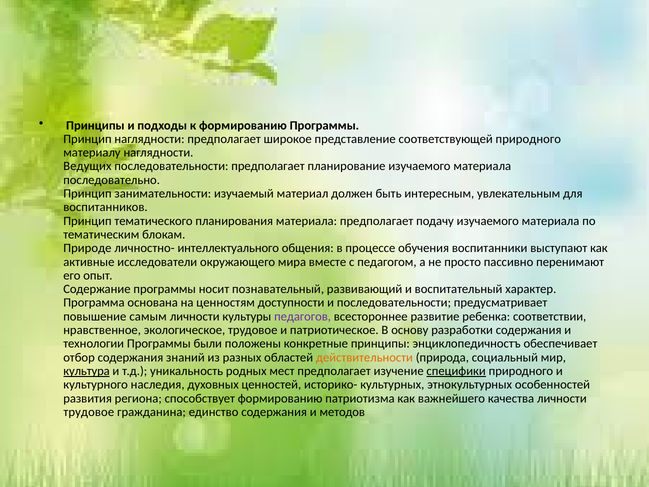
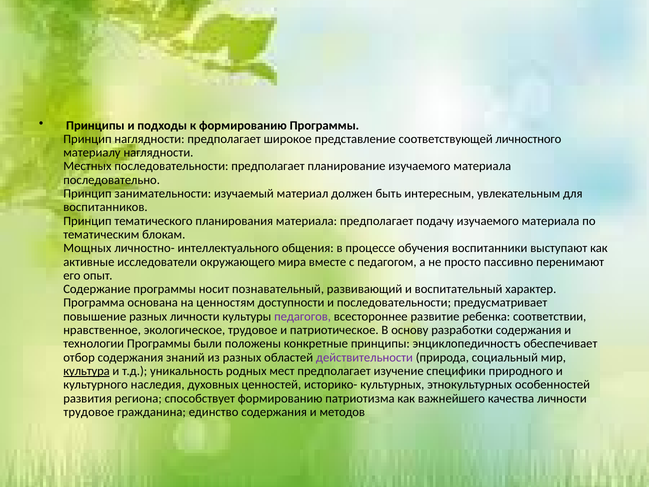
соответствующей природного: природного -> личностного
Ведущих: Ведущих -> Местных
Природе: Природе -> Мощных
повышение самым: самым -> разных
действительности colour: orange -> purple
специфики underline: present -> none
